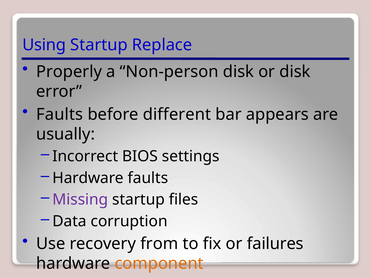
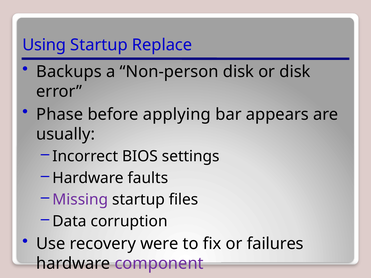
Properly: Properly -> Backups
Faults at (60, 115): Faults -> Phase
different: different -> applying
from: from -> were
component colour: orange -> purple
